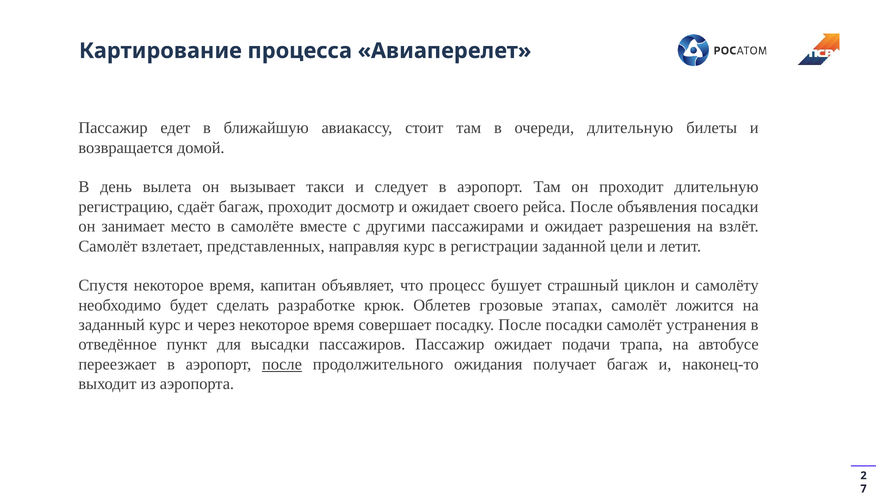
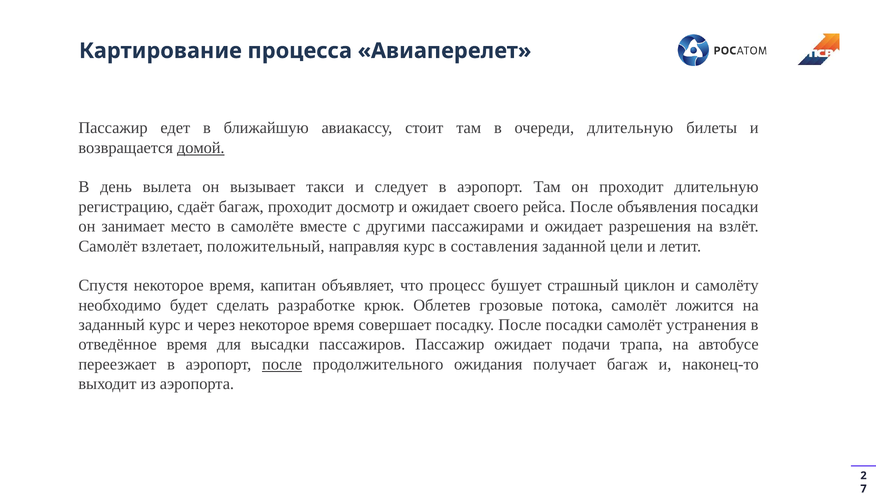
домой underline: none -> present
представленных: представленных -> положительный
регистрации: регистрации -> составления
этапах: этапах -> потока
отведённое пункт: пункт -> время
